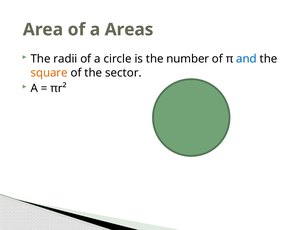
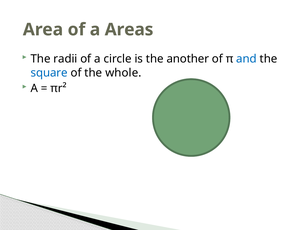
number: number -> another
square colour: orange -> blue
sector: sector -> whole
